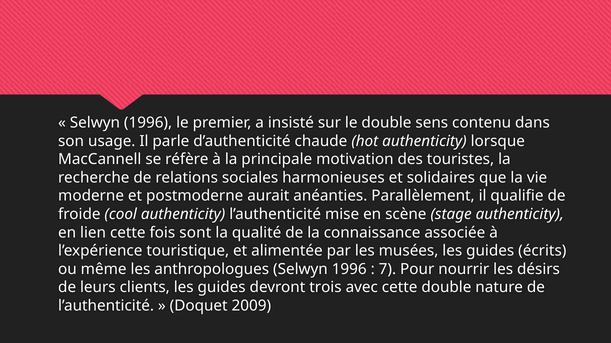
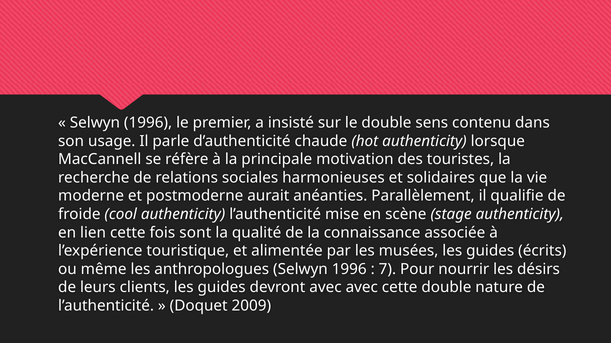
devront trois: trois -> avec
